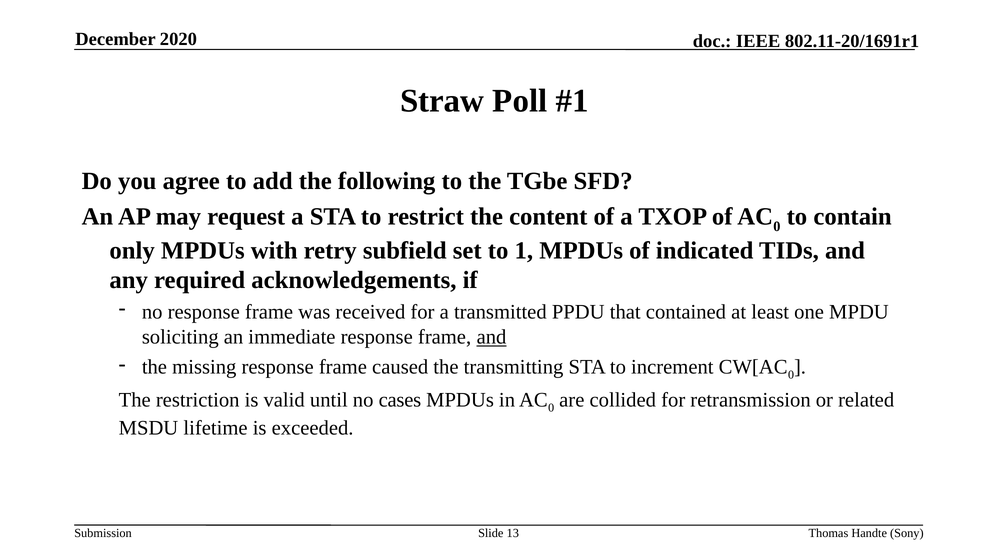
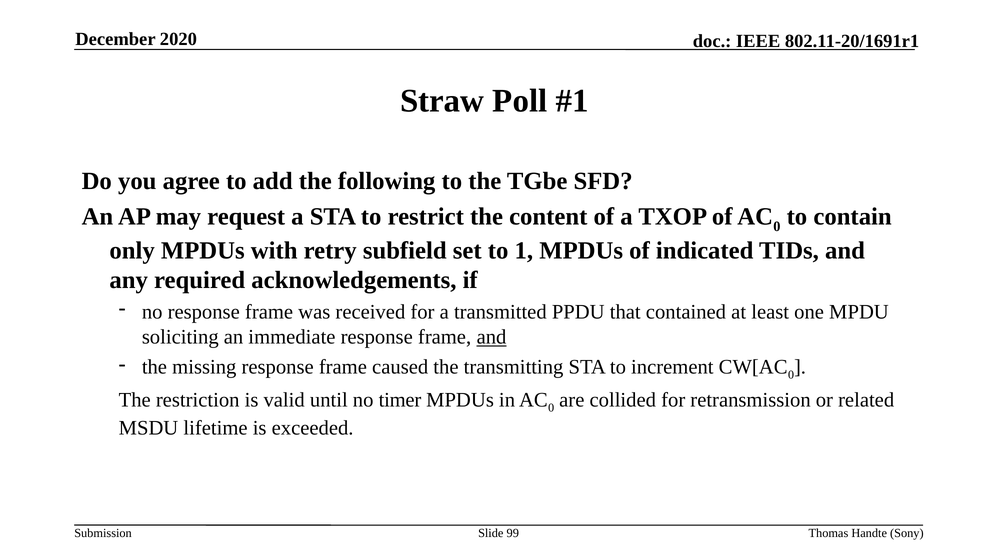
cases: cases -> timer
13: 13 -> 99
